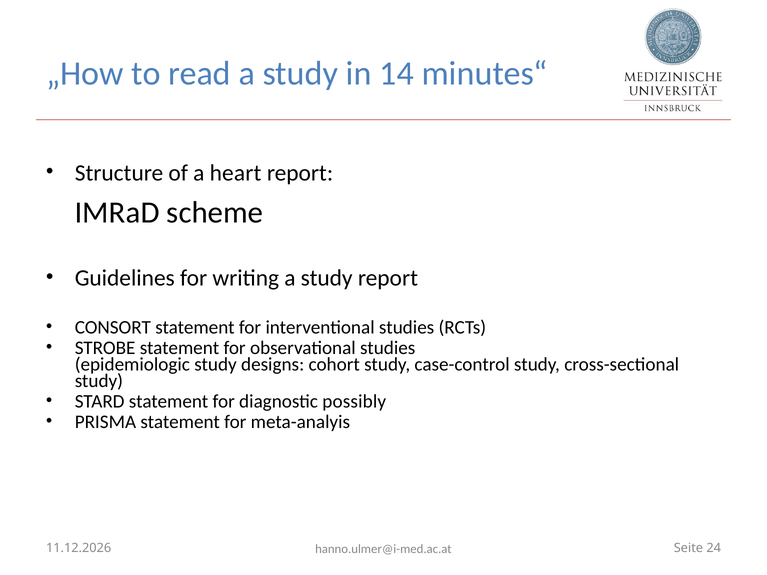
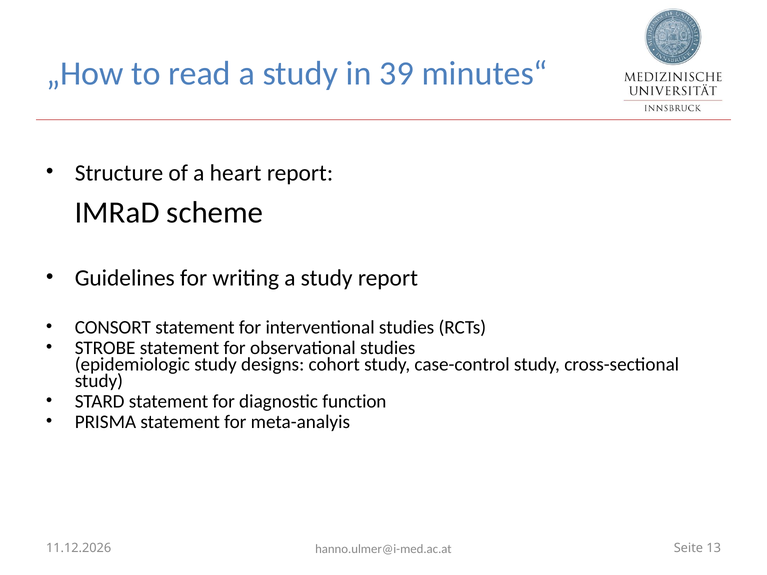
14: 14 -> 39
possibly: possibly -> function
24: 24 -> 13
